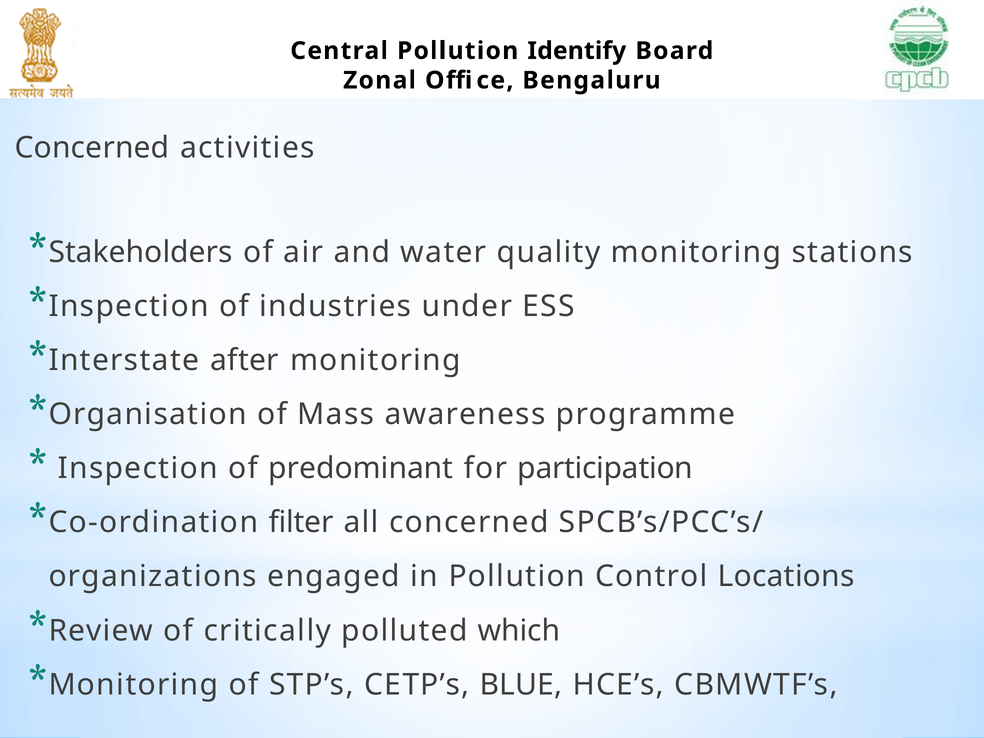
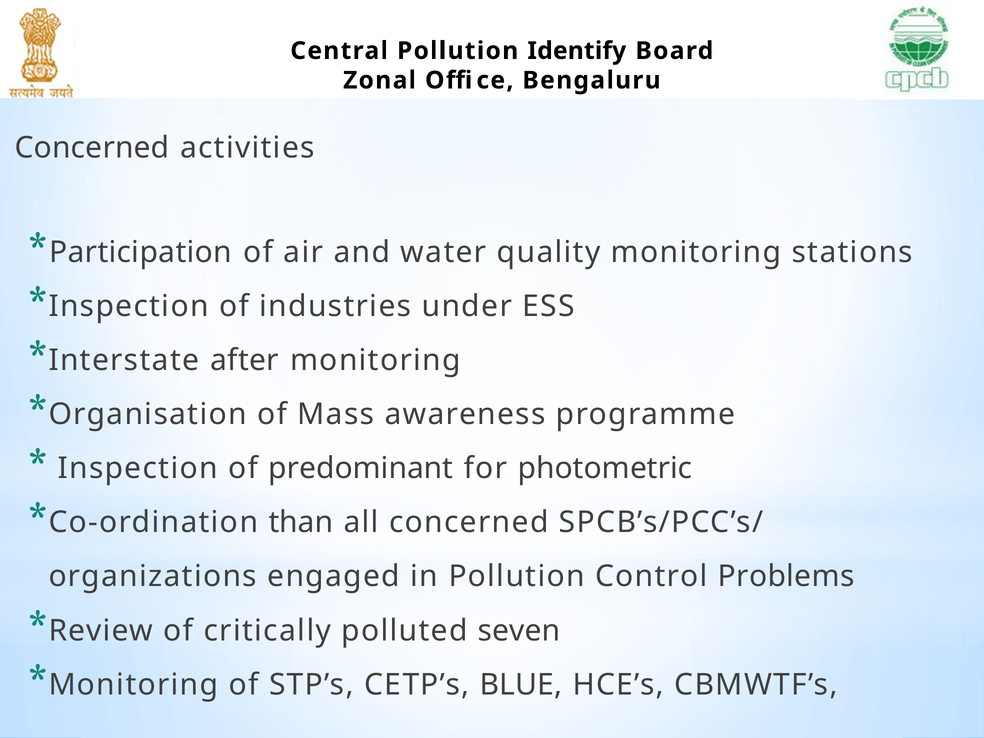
Stakeholders: Stakeholders -> Participation
participation: participation -> photometric
filter: filter -> than
Locations: Locations -> Problems
which: which -> seven
